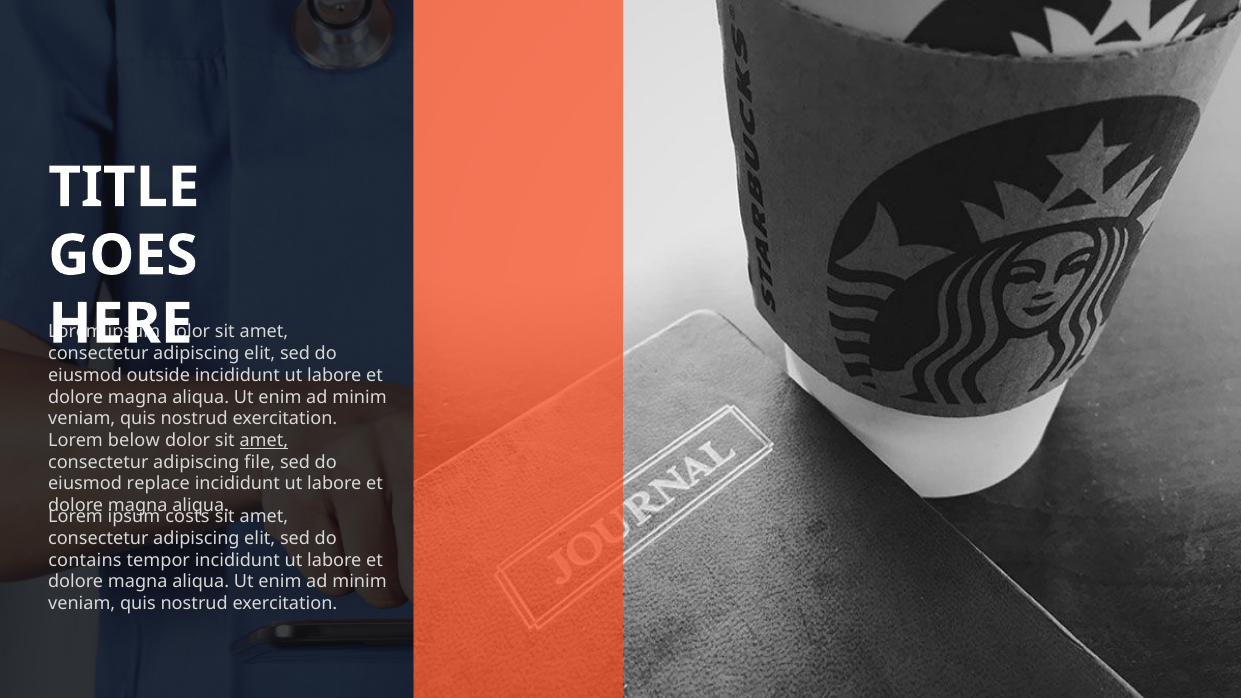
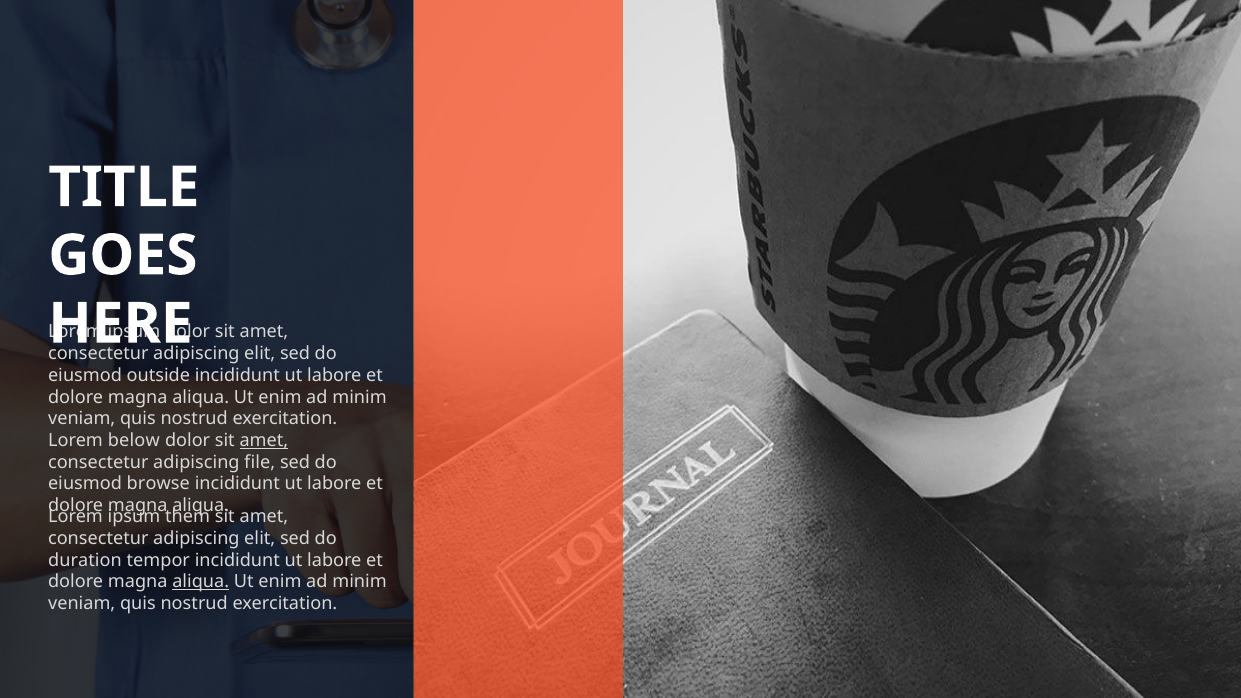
replace: replace -> browse
costs: costs -> them
contains: contains -> duration
aliqua at (201, 582) underline: none -> present
